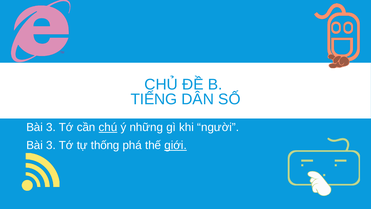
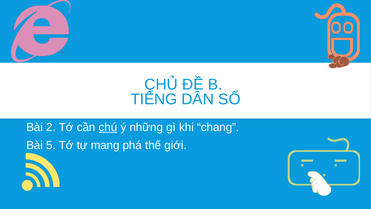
3 at (51, 127): 3 -> 2
người: người -> chang
3 at (51, 145): 3 -> 5
thống: thống -> mang
giới underline: present -> none
